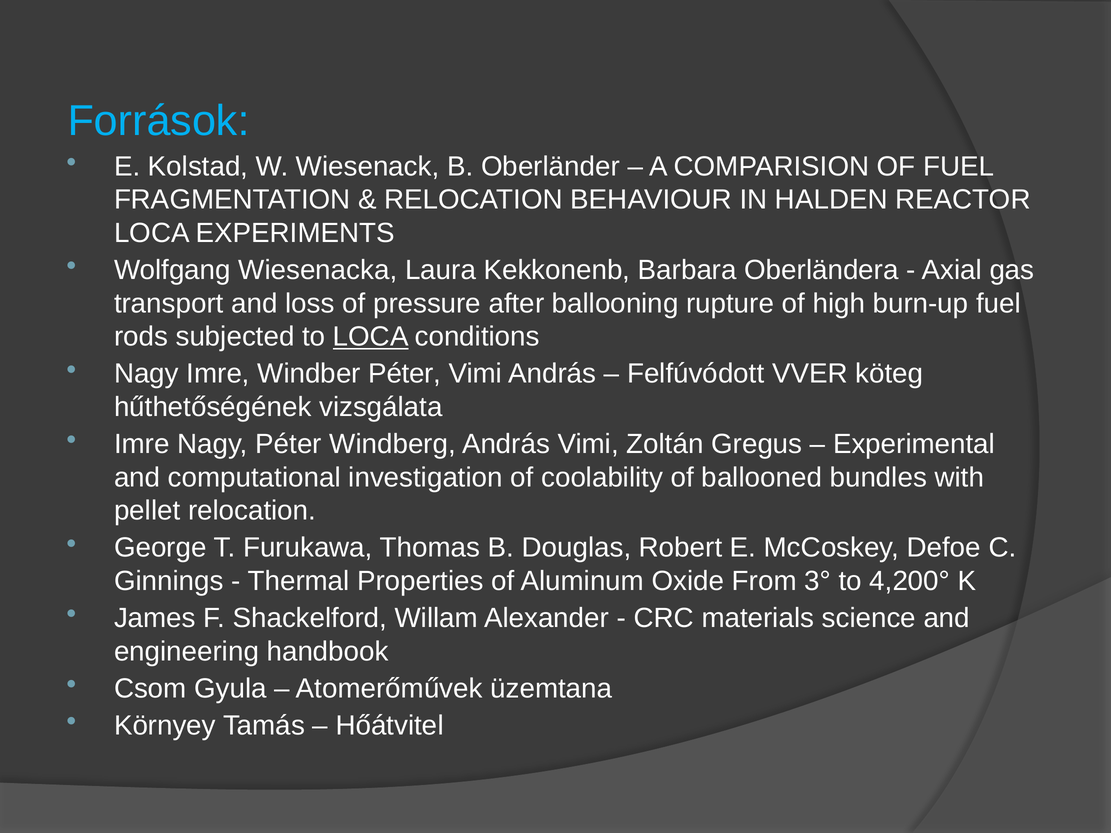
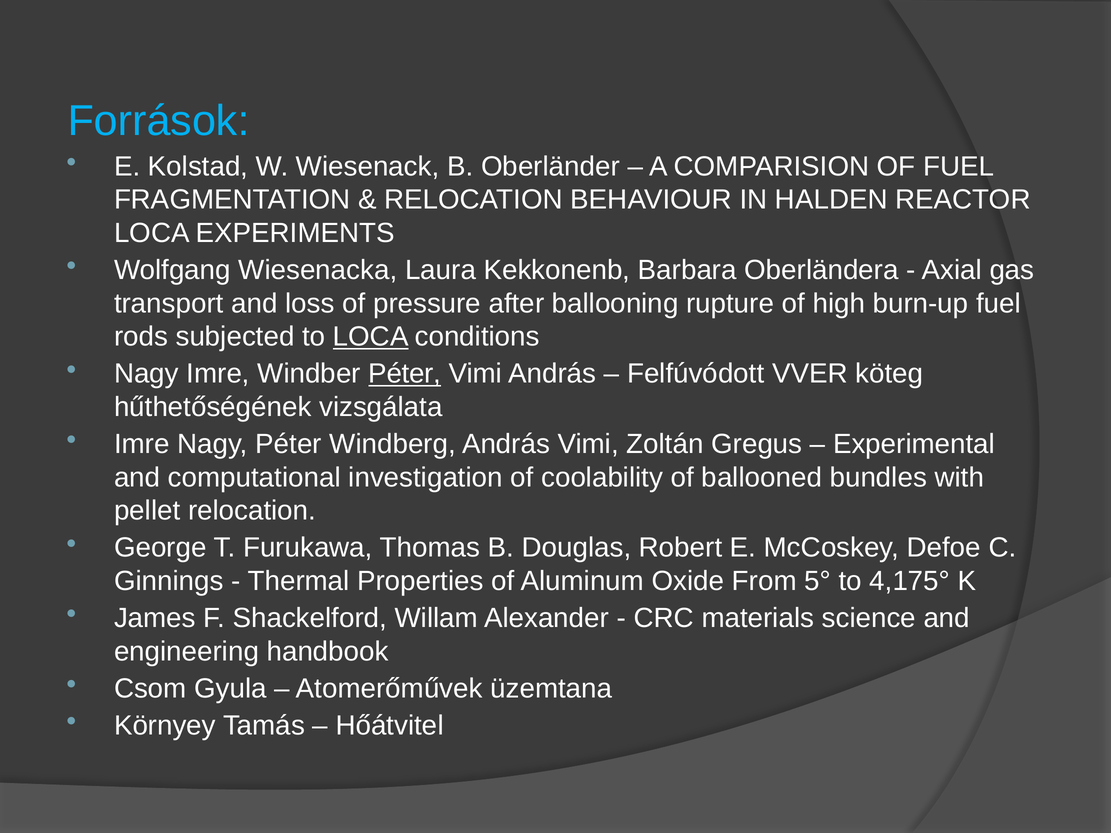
Péter at (405, 374) underline: none -> present
3°: 3° -> 5°
4,200°: 4,200° -> 4,175°
